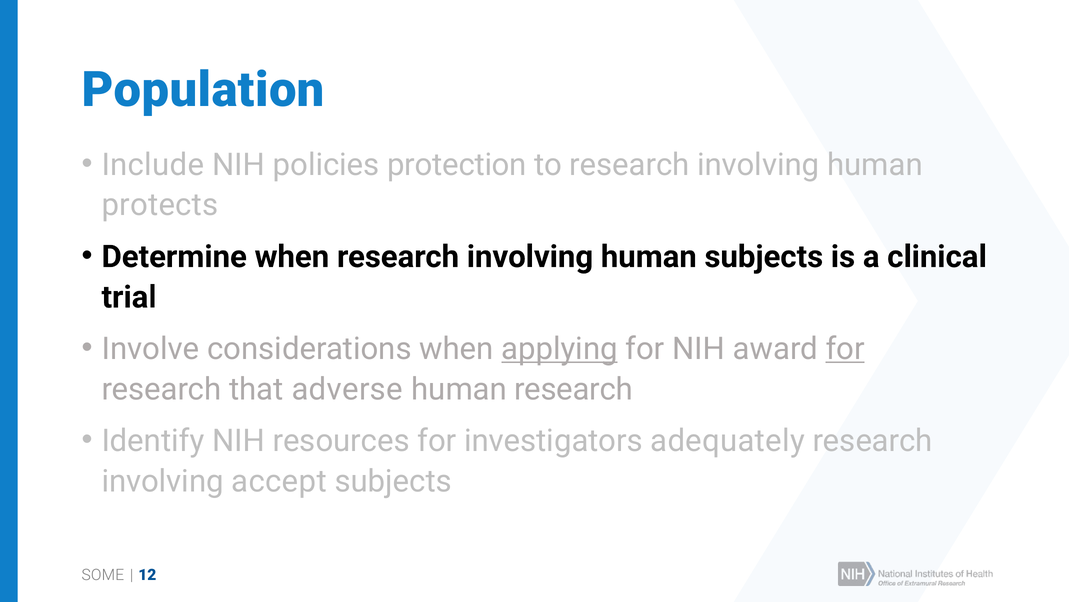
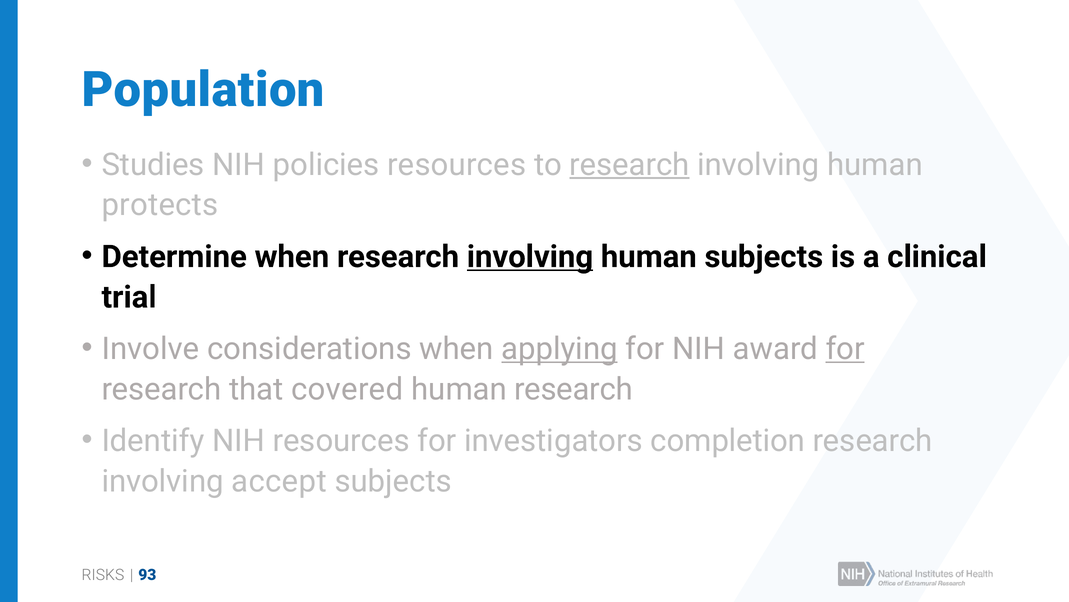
Include: Include -> Studies
policies protection: protection -> resources
research at (630, 165) underline: none -> present
involving at (530, 256) underline: none -> present
adverse: adverse -> covered
adequately: adequately -> completion
SOME: SOME -> RISKS
12: 12 -> 93
